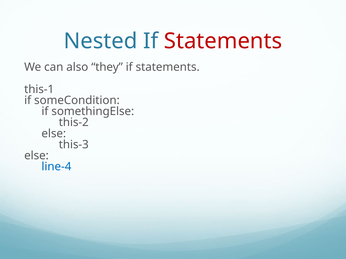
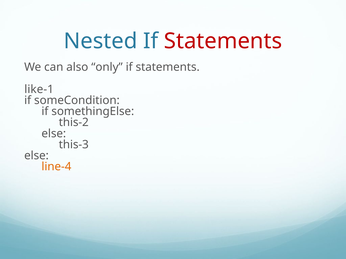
they: they -> only
this-1: this-1 -> like-1
line-4 colour: blue -> orange
